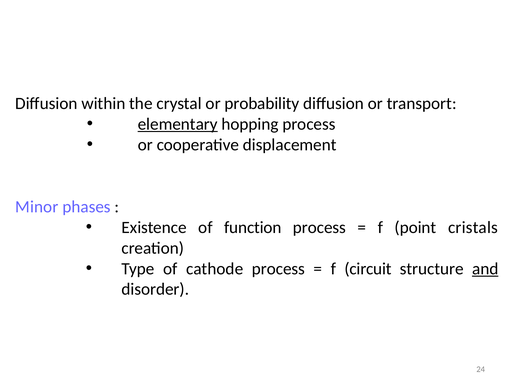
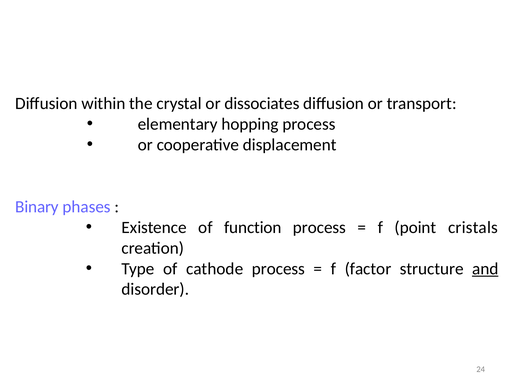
probability: probability -> dissociates
elementary underline: present -> none
Minor: Minor -> Binary
circuit: circuit -> factor
